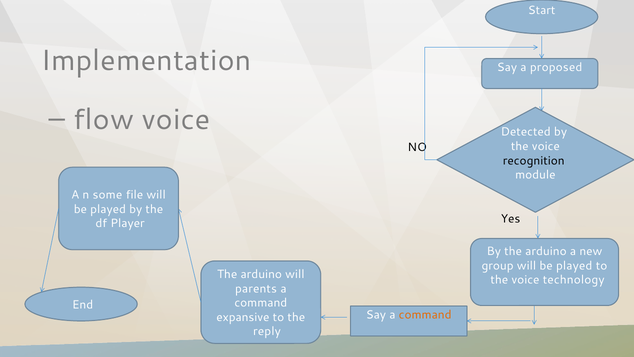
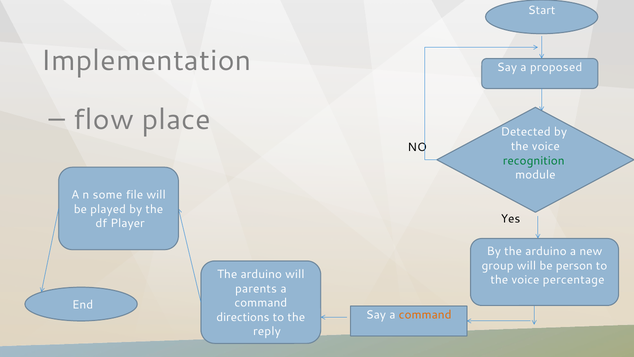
flow voice: voice -> place
recognition colour: black -> green
group will be played: played -> person
technology: technology -> percentage
expansive: expansive -> directions
